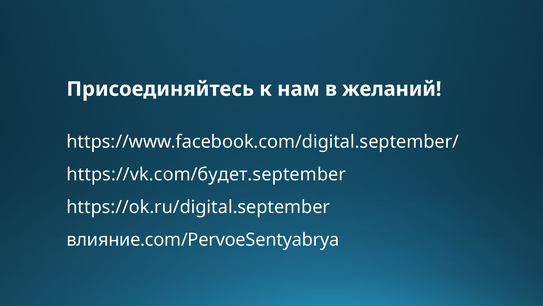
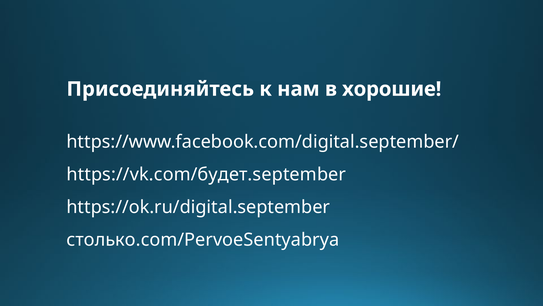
желаний: желаний -> хорошие
влияние.com/PervoeSentyabrya: влияние.com/PervoeSentyabrya -> столько.com/PervoeSentyabrya
